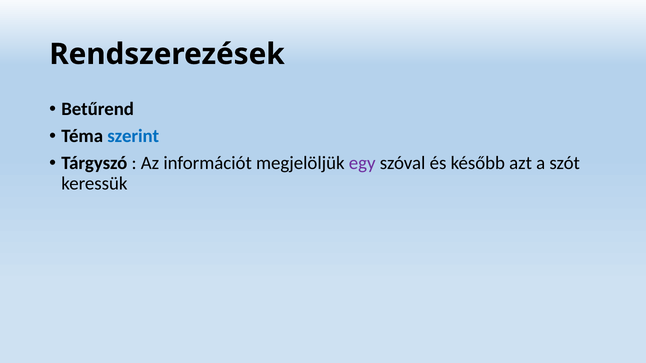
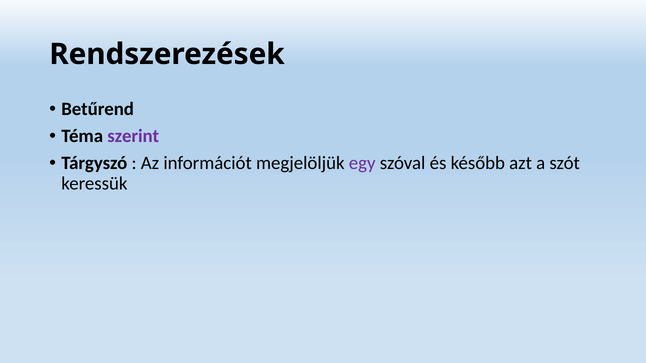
szerint colour: blue -> purple
